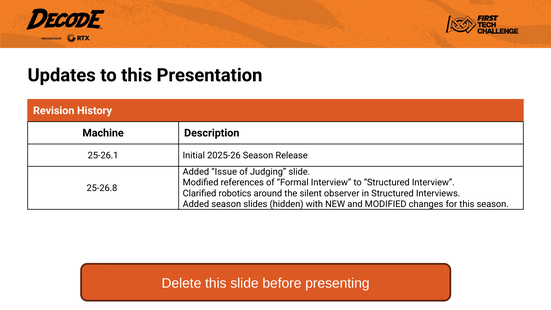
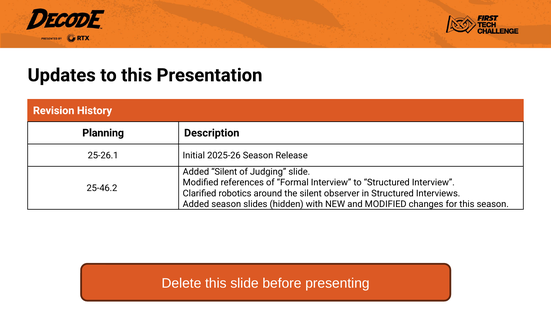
Machine: Machine -> Planning
Added Issue: Issue -> Silent
25-26.8: 25-26.8 -> 25-46.2
